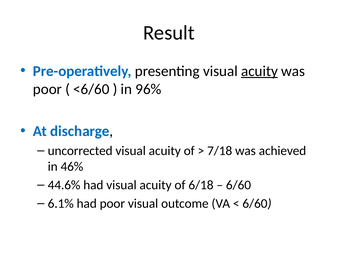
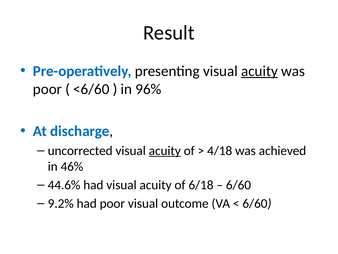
acuity at (165, 150) underline: none -> present
7/18: 7/18 -> 4/18
6.1%: 6.1% -> 9.2%
